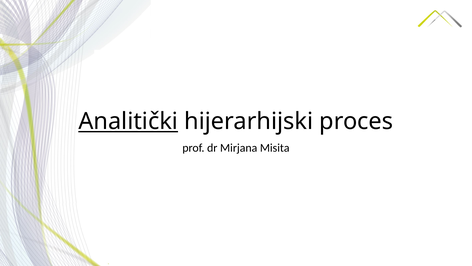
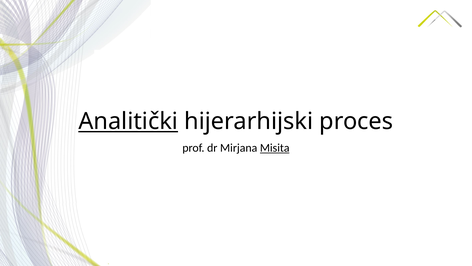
Misita underline: none -> present
